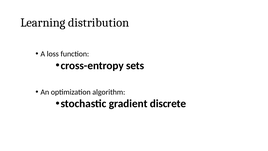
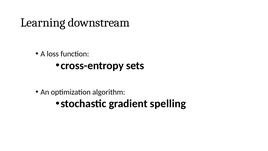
distribution: distribution -> downstream
discrete: discrete -> spelling
